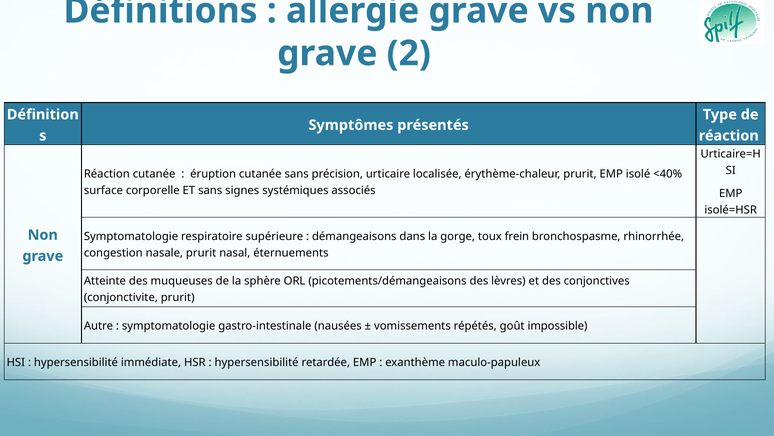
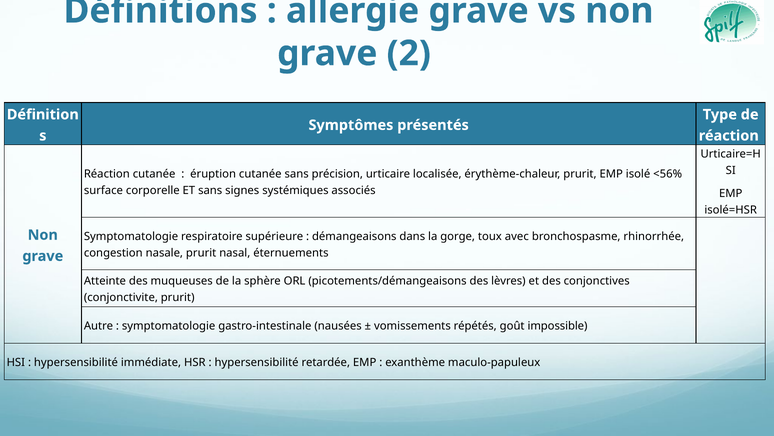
<40%: <40% -> <56%
frein: frein -> avec
